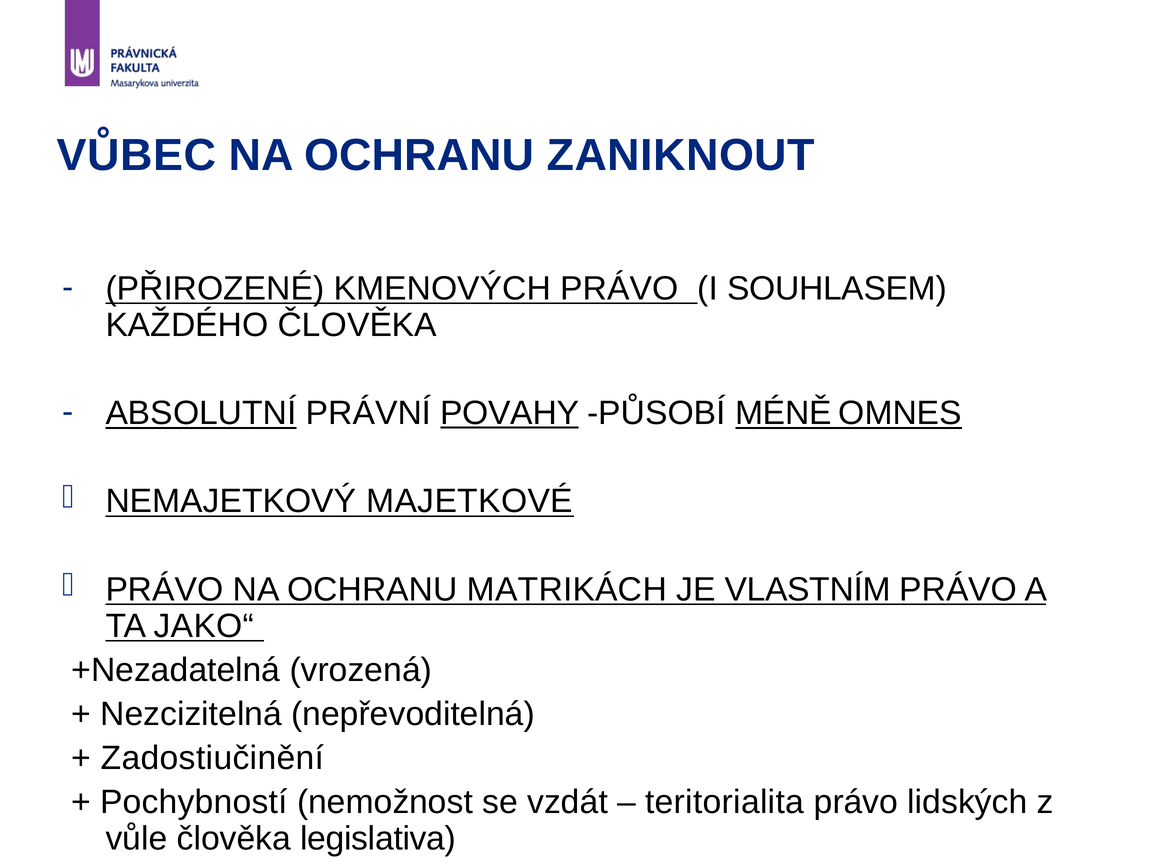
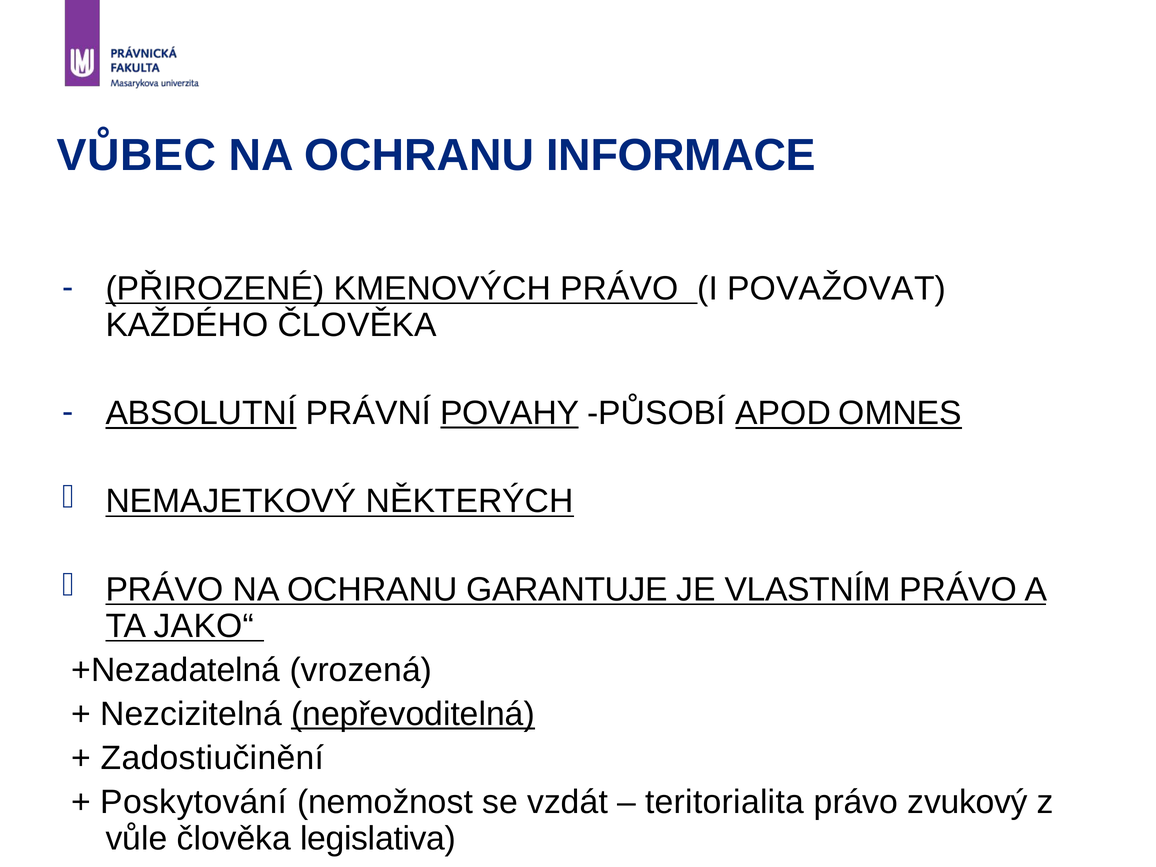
ZANIKNOUT: ZANIKNOUT -> INFORMACE
SOUHLASEM: SOUHLASEM -> POVAŽOVAT
MÉNĚ: MÉNĚ -> APOD
MAJETKOVÉ: MAJETKOVÉ -> NĚKTERÝCH
MATRIKÁCH: MATRIKÁCH -> GARANTUJE
nepřevoditelná underline: none -> present
Pochybností: Pochybností -> Poskytování
lidských: lidských -> zvukový
